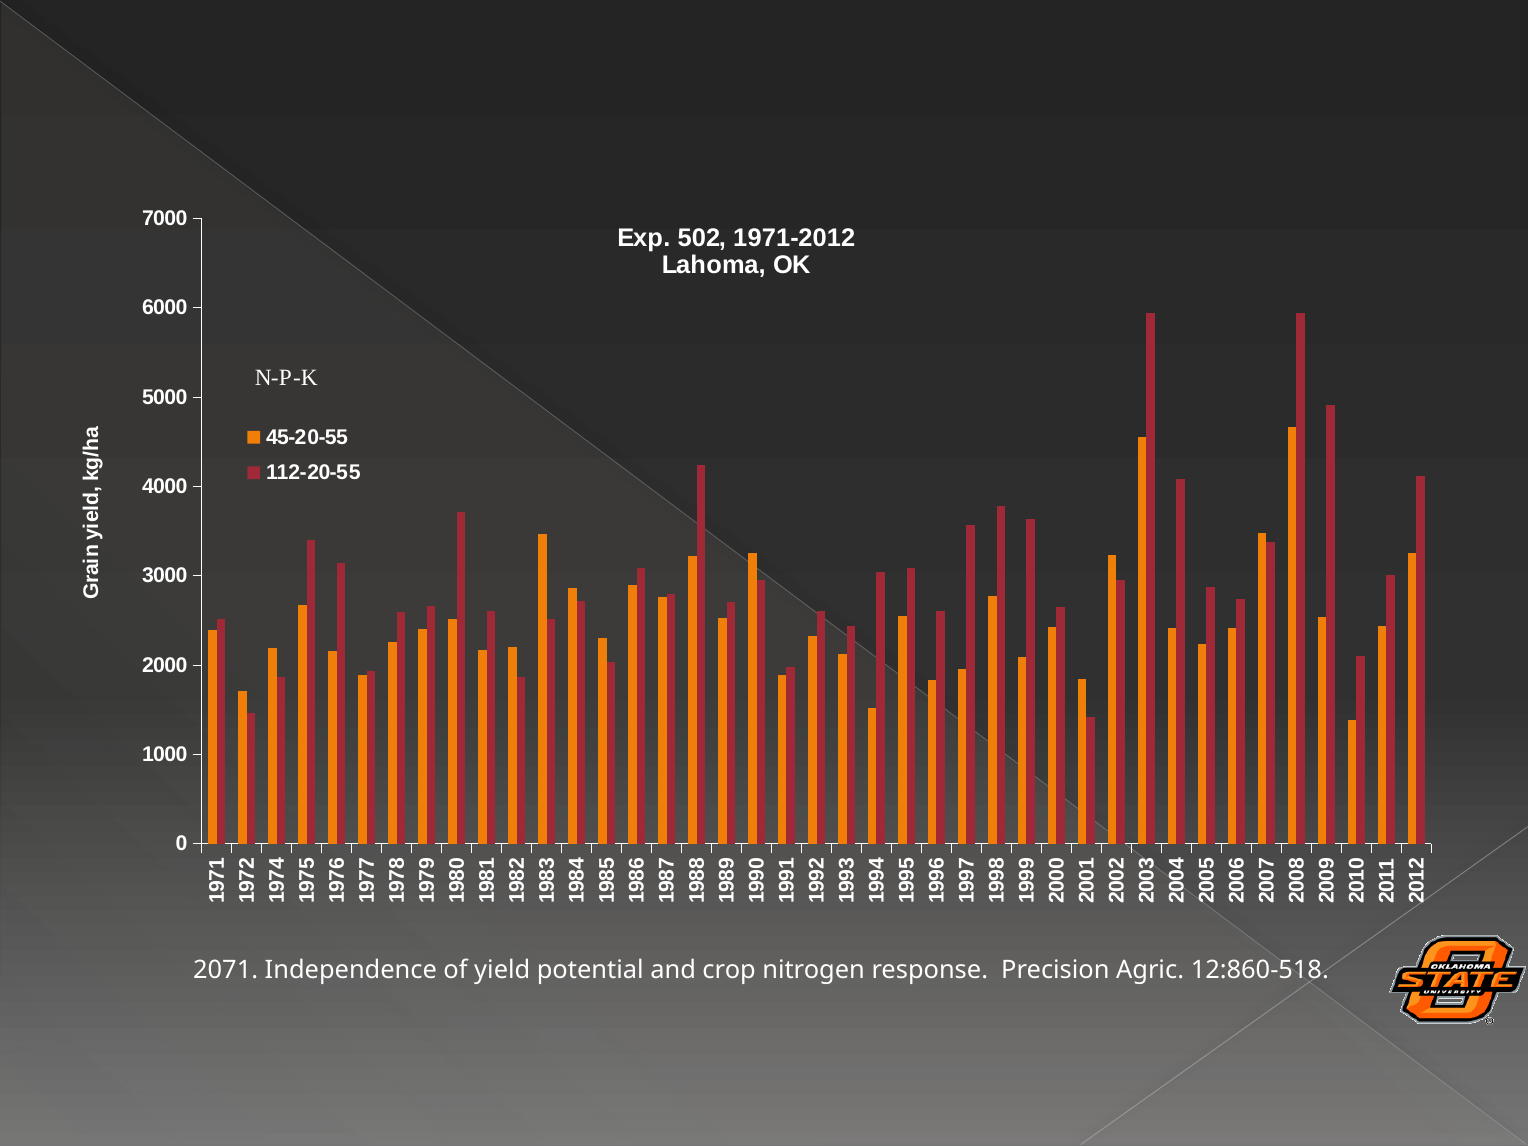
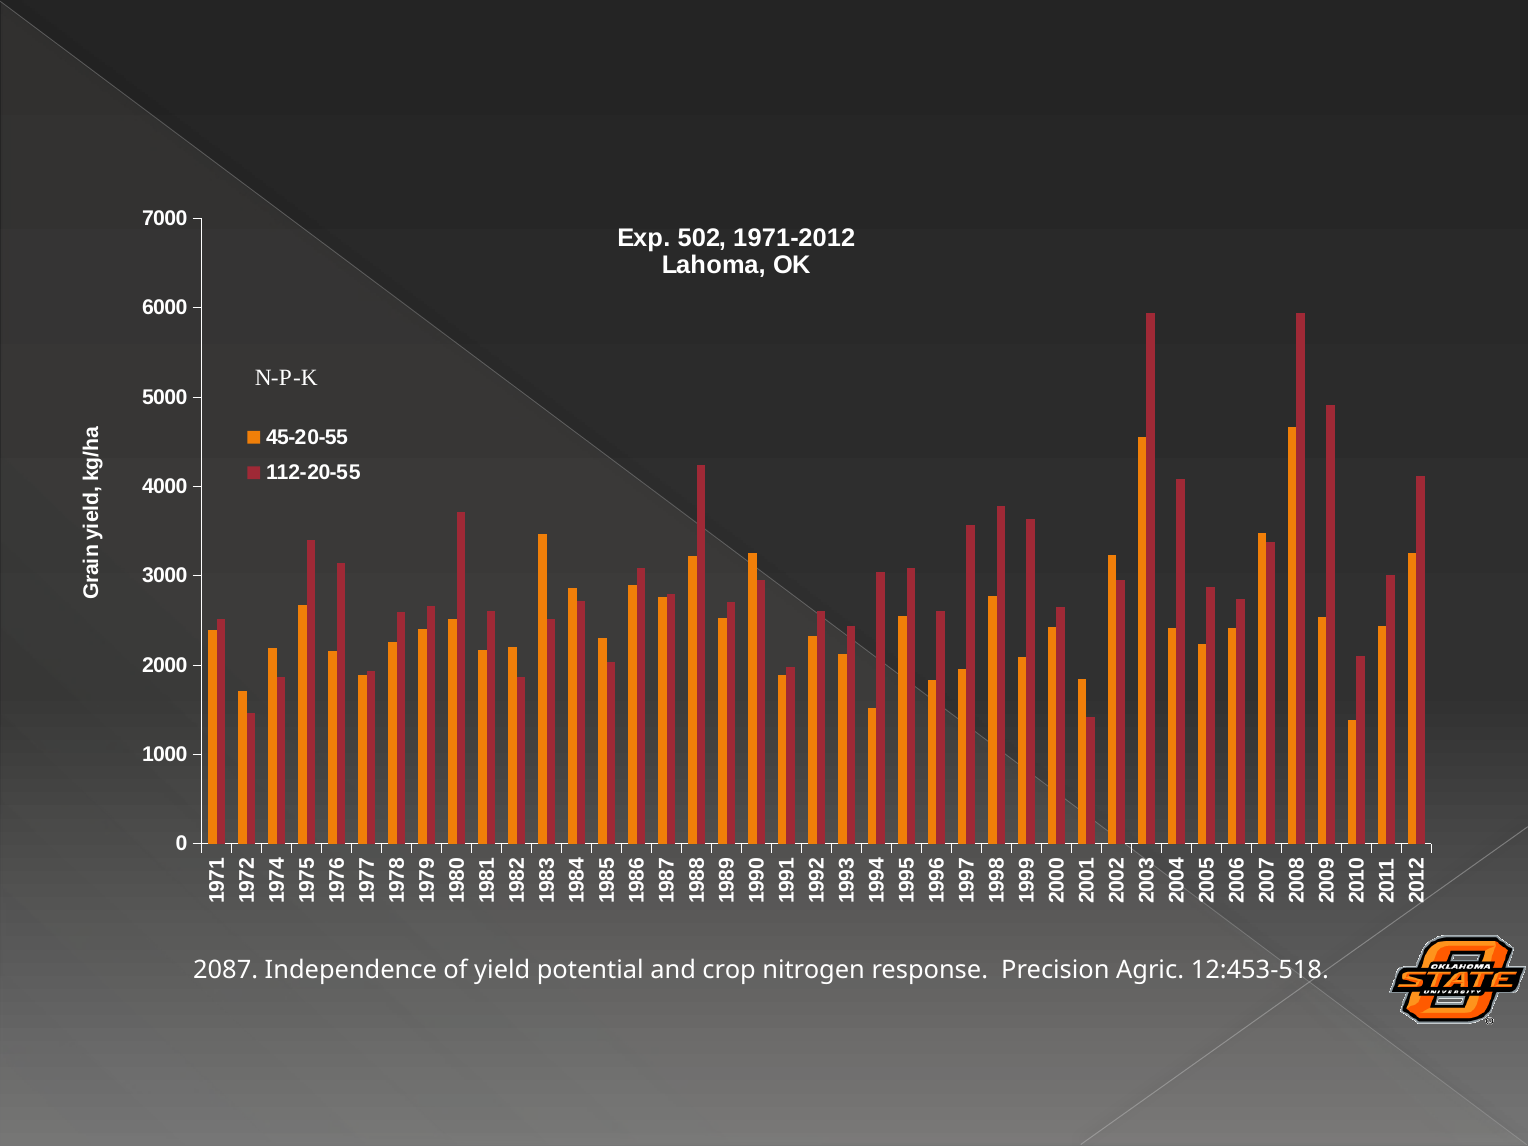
2071: 2071 -> 2087
12:860-518: 12:860-518 -> 12:453-518
